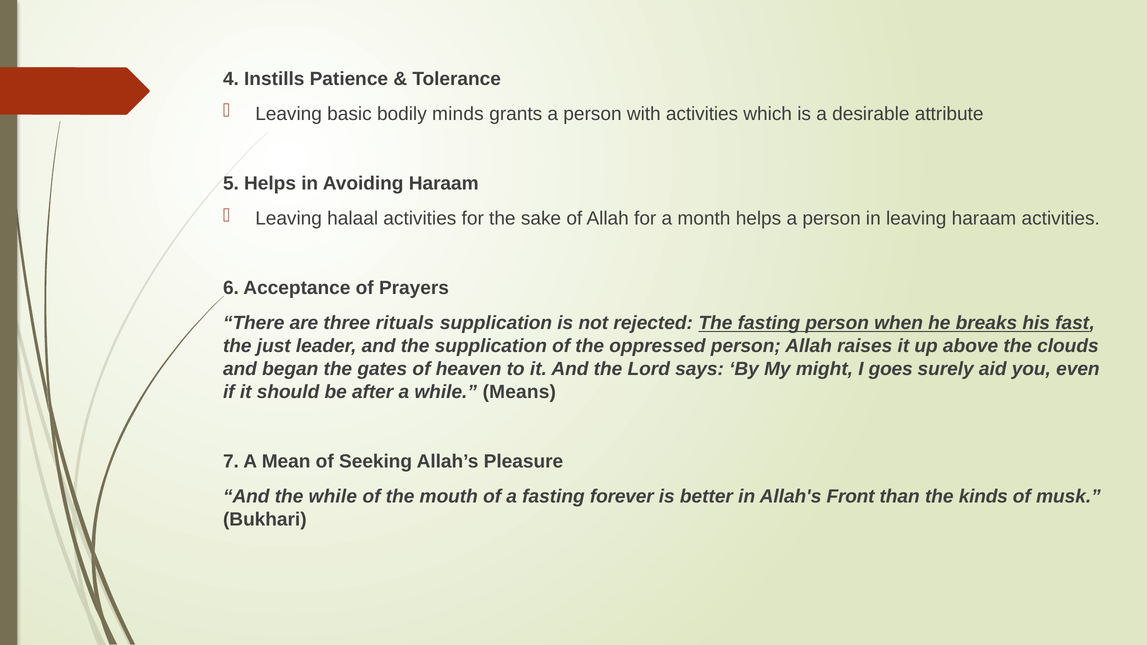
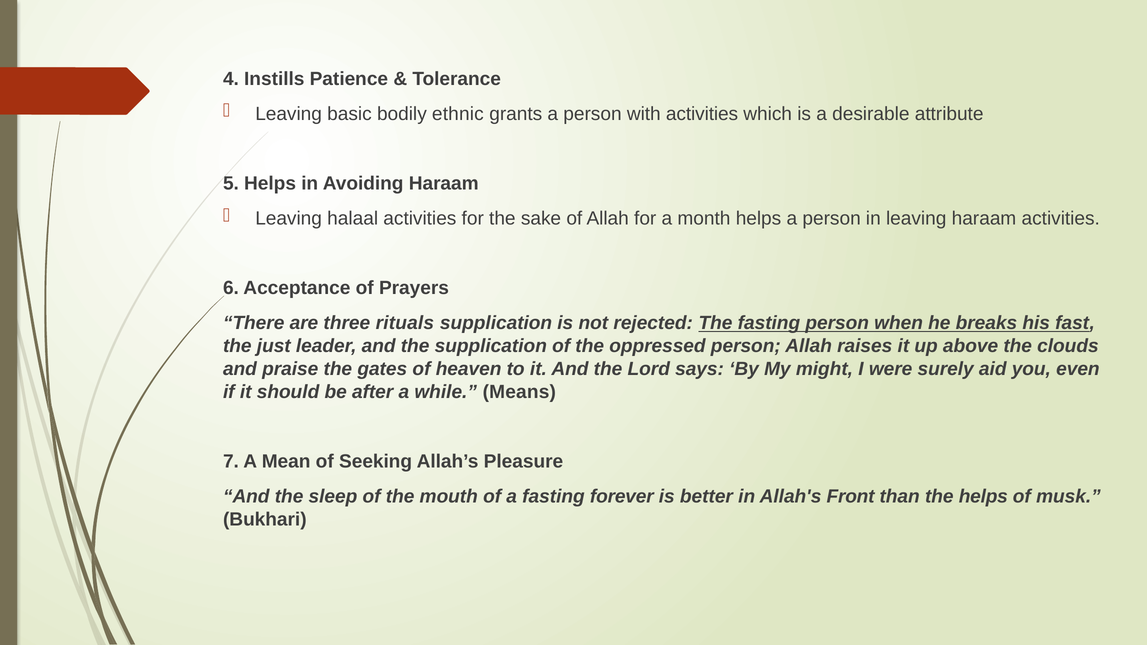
minds: minds -> ethnic
began: began -> praise
goes: goes -> were
the while: while -> sleep
the kinds: kinds -> helps
